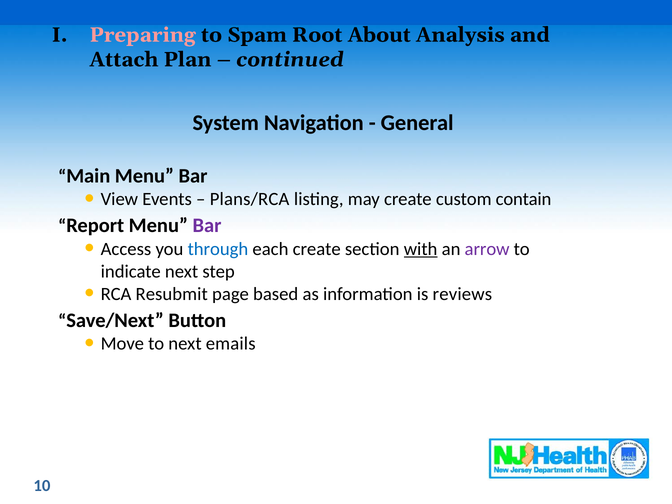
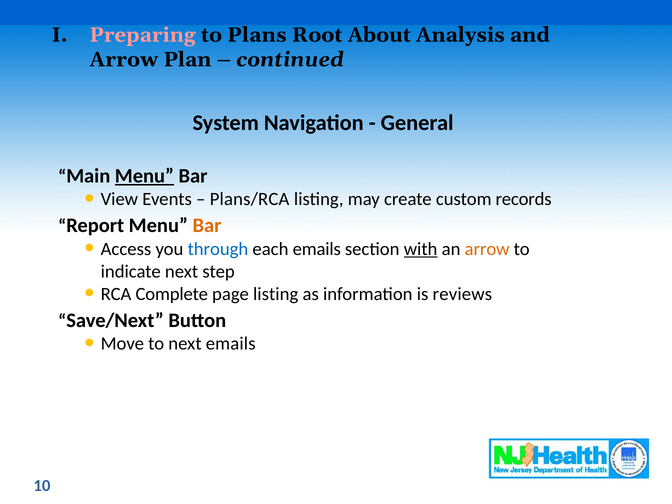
Spam: Spam -> Plans
Attach at (124, 59): Attach -> Arrow
Menu at (144, 176) underline: none -> present
contain: contain -> records
Bar at (207, 226) colour: purple -> orange
each create: create -> emails
arrow at (487, 249) colour: purple -> orange
Resubmit: Resubmit -> Complete
page based: based -> listing
